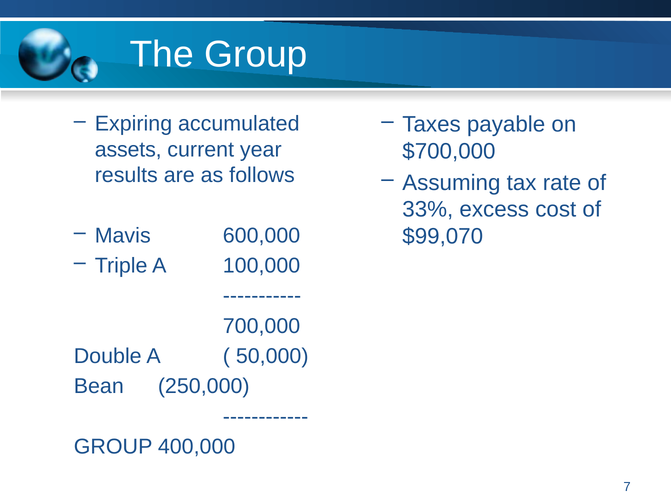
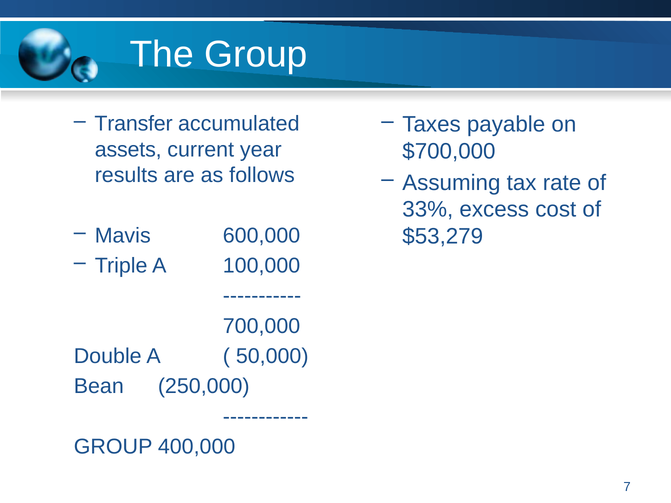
Expiring: Expiring -> Transfer
$99,070: $99,070 -> $53,279
